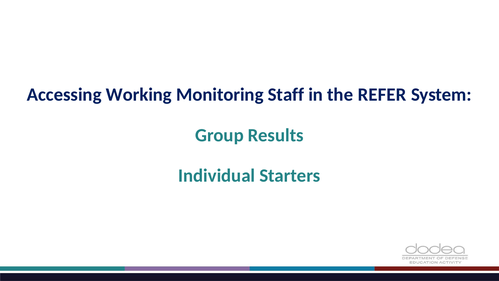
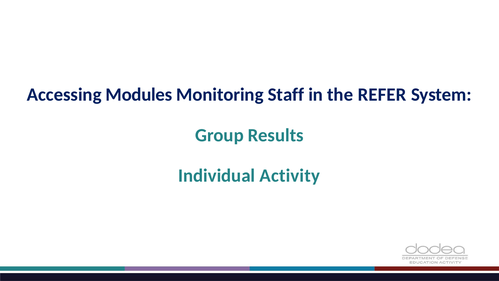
Working: Working -> Modules
Starters: Starters -> Activity
